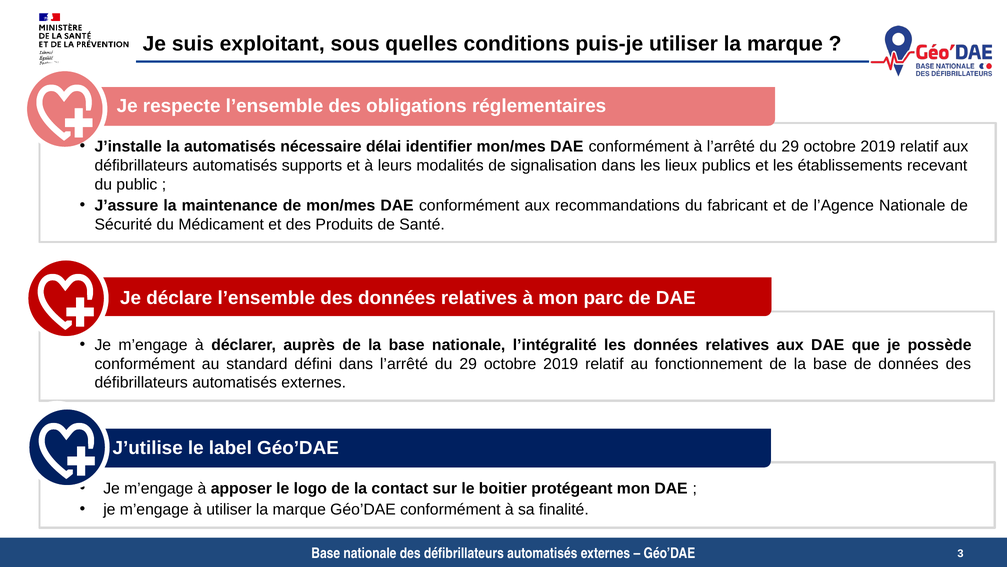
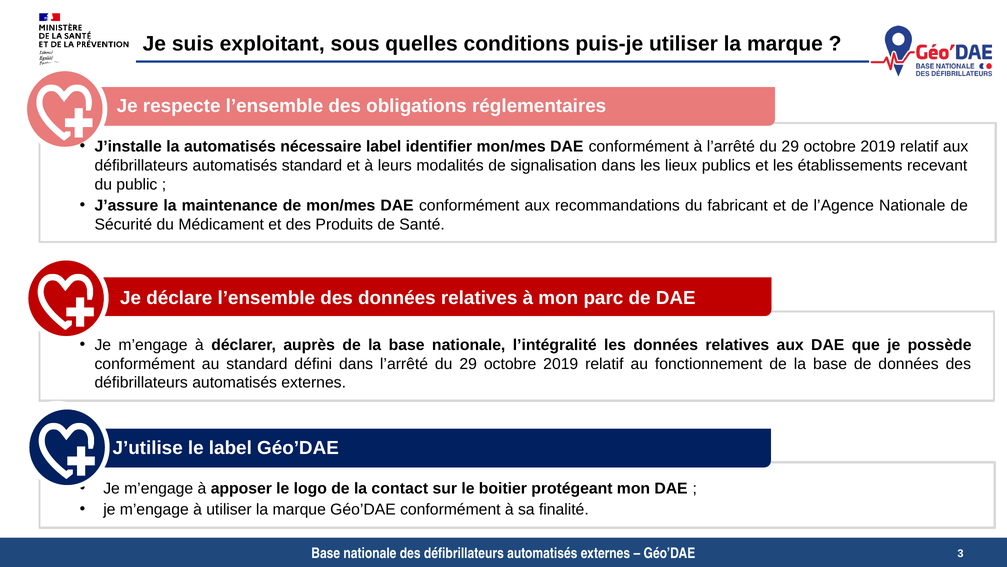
nécessaire délai: délai -> label
automatisés supports: supports -> standard
